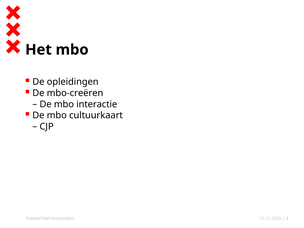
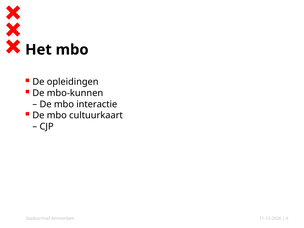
mbo-creëren: mbo-creëren -> mbo-kunnen
